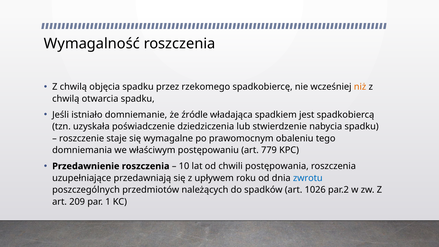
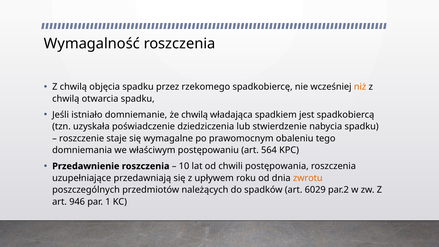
że źródle: źródle -> chwilą
779: 779 -> 564
zwrotu colour: blue -> orange
1026: 1026 -> 6029
209: 209 -> 946
